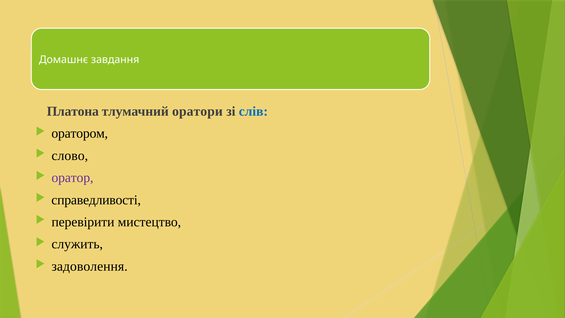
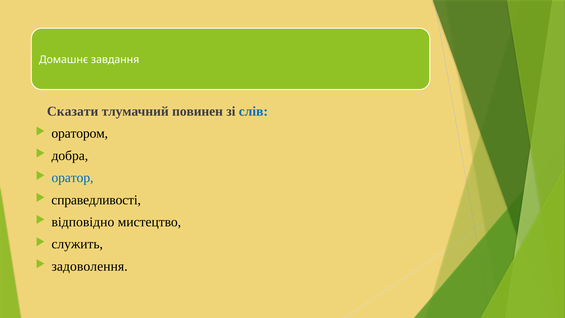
Платона: Платона -> Сказати
оратори: оратори -> повинен
слово: слово -> добра
оратор colour: purple -> blue
перевірити: перевірити -> відповідно
